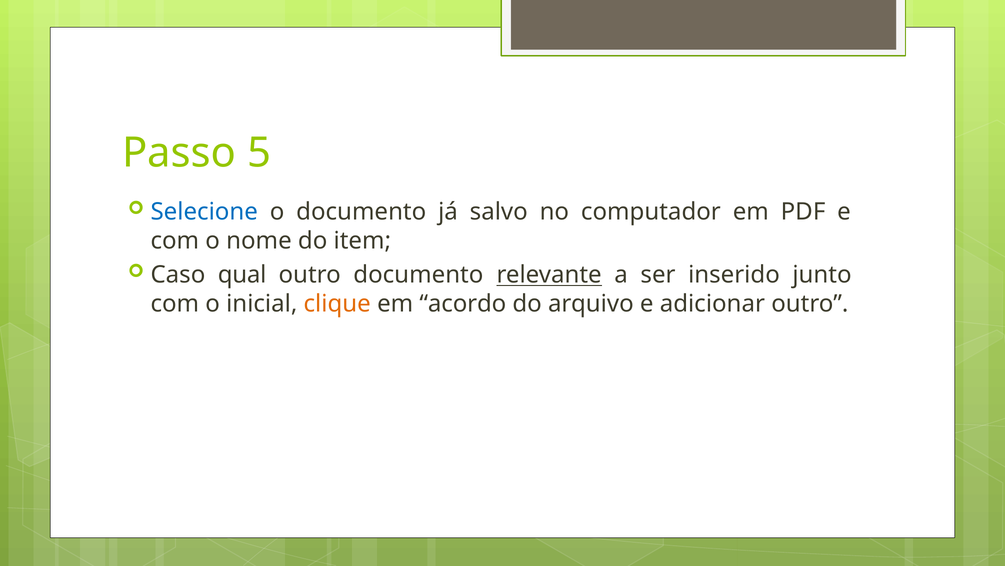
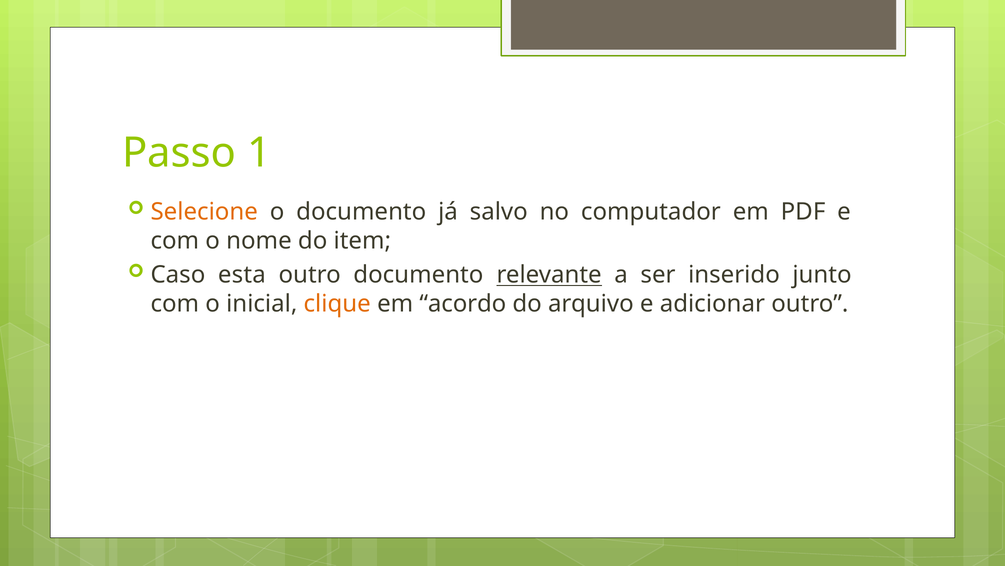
5: 5 -> 1
Selecione colour: blue -> orange
qual: qual -> esta
